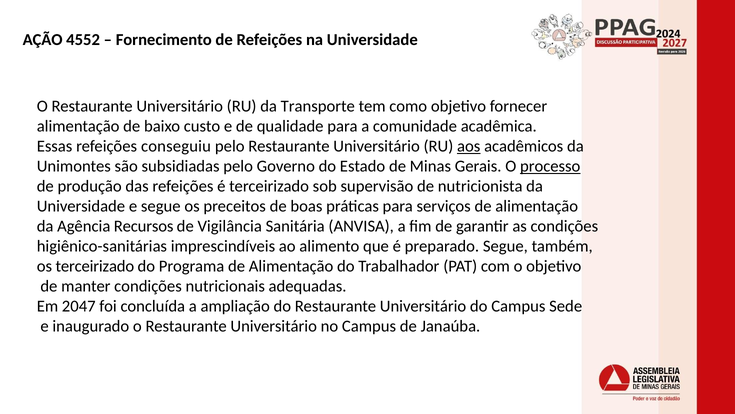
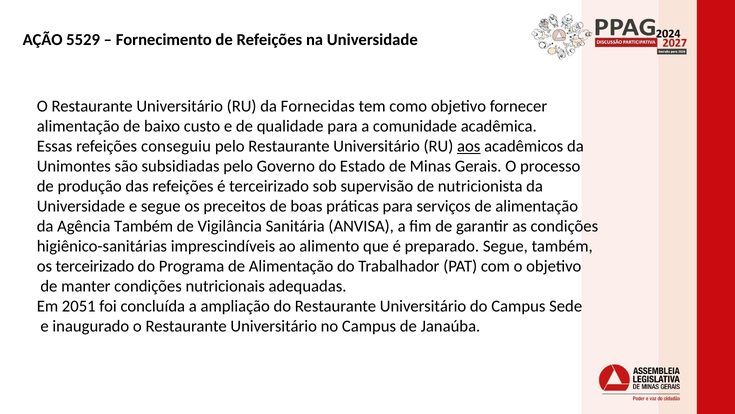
4552: 4552 -> 5529
Transporte: Transporte -> Fornecidas
processo underline: present -> none
Agência Recursos: Recursos -> Também
2047: 2047 -> 2051
